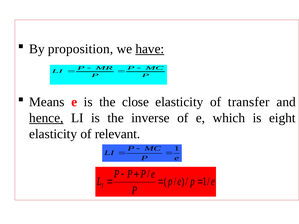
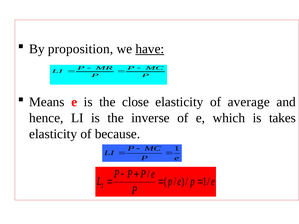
transfer: transfer -> average
hence underline: present -> none
eight: eight -> takes
relevant: relevant -> because
